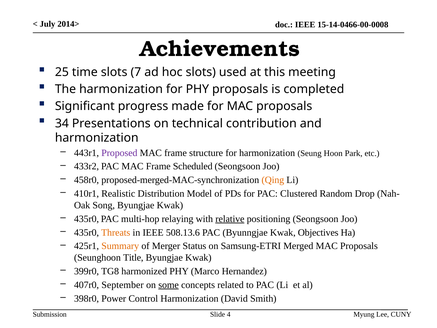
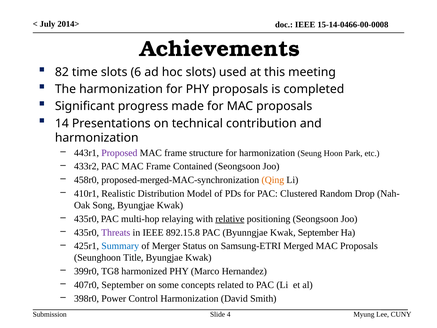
25: 25 -> 82
7: 7 -> 6
34: 34 -> 14
Scheduled: Scheduled -> Contained
Threats colour: orange -> purple
508.13.6: 508.13.6 -> 892.15.8
Kwak Objectives: Objectives -> September
Summary colour: orange -> blue
some underline: present -> none
